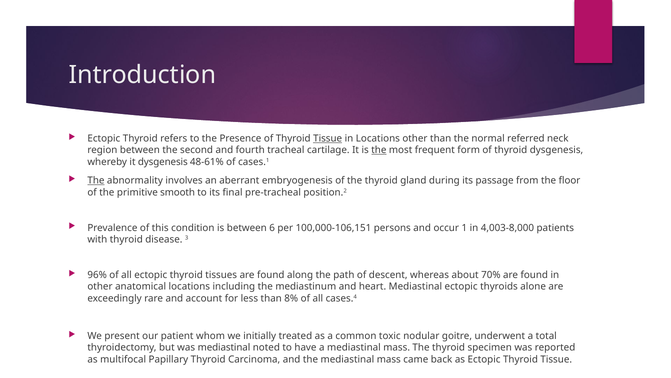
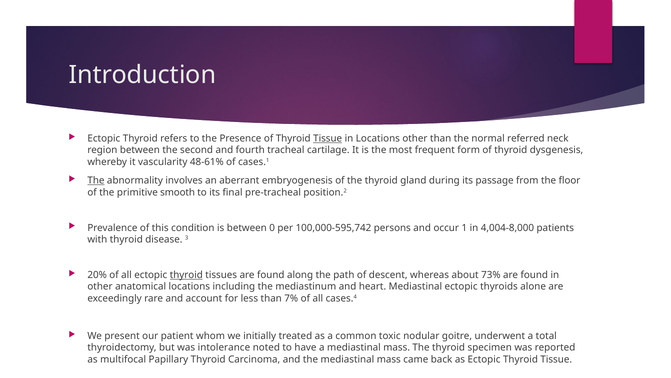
the at (379, 150) underline: present -> none
it dysgenesis: dysgenesis -> vascularity
6: 6 -> 0
100,000-106,151: 100,000-106,151 -> 100,000-595,742
4,003-8,000: 4,003-8,000 -> 4,004-8,000
96%: 96% -> 20%
thyroid at (186, 274) underline: none -> present
70%: 70% -> 73%
8%: 8% -> 7%
was mediastinal: mediastinal -> intolerance
